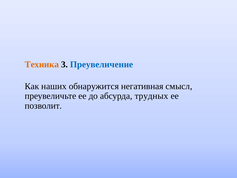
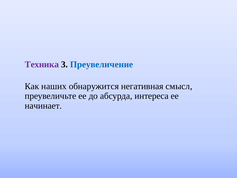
Техника colour: orange -> purple
трудных: трудных -> интереса
позволит: позволит -> начинает
